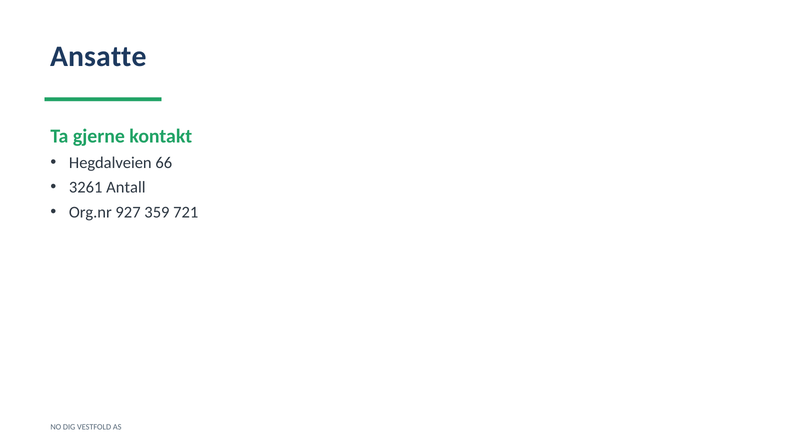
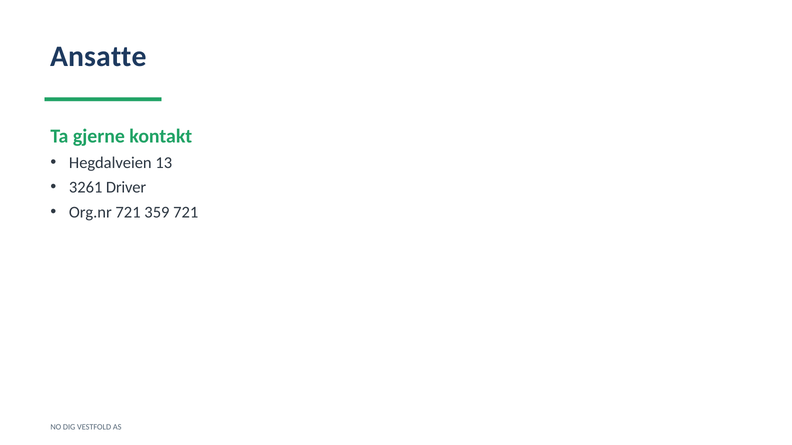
66: 66 -> 13
Antall: Antall -> Driver
Org.nr 927: 927 -> 721
